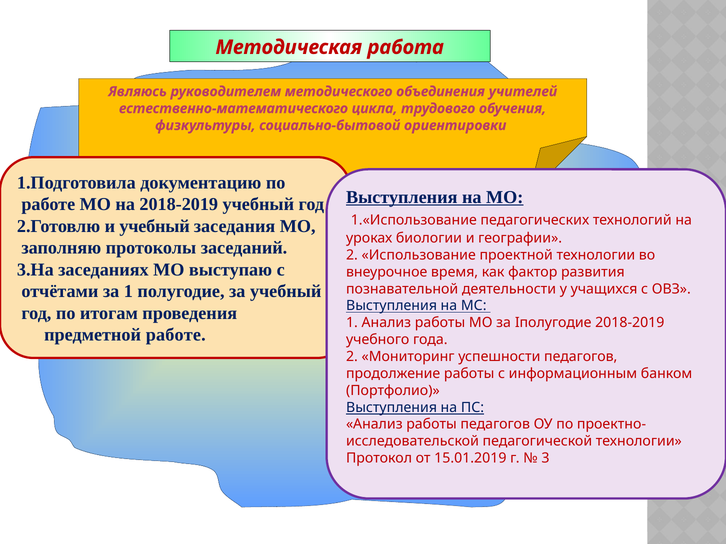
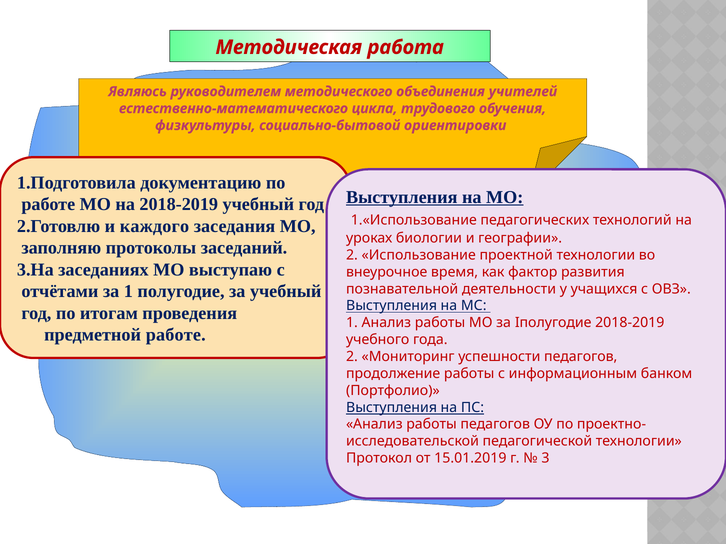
и учебный: учебный -> каждого
